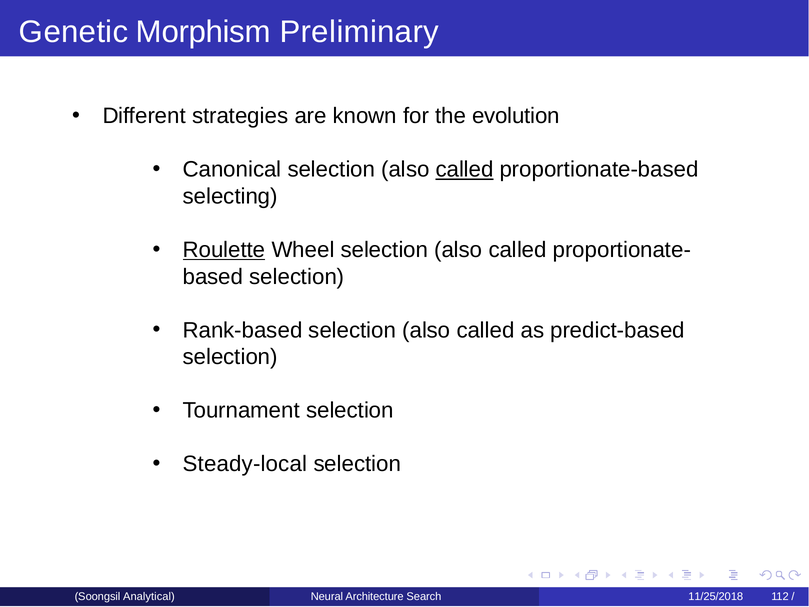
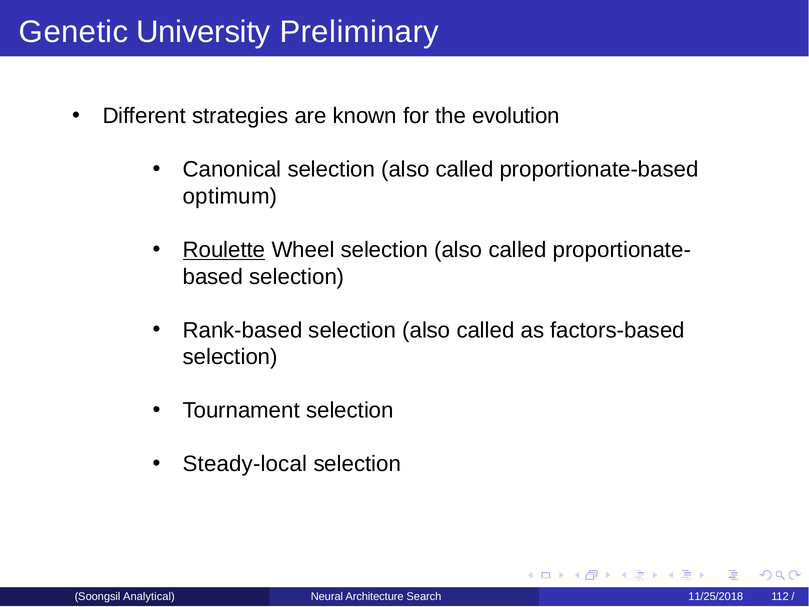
Morphism: Morphism -> University
called at (465, 170) underline: present -> none
selecting: selecting -> optimum
predict-based: predict-based -> factors-based
